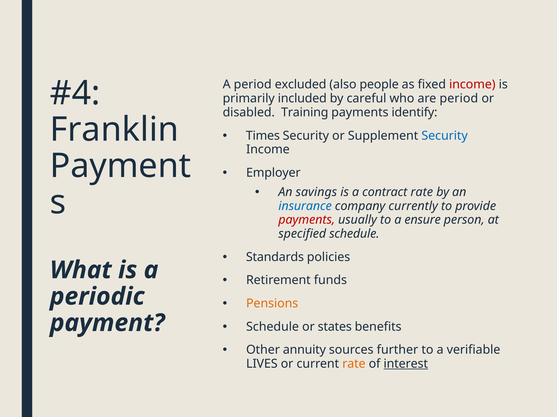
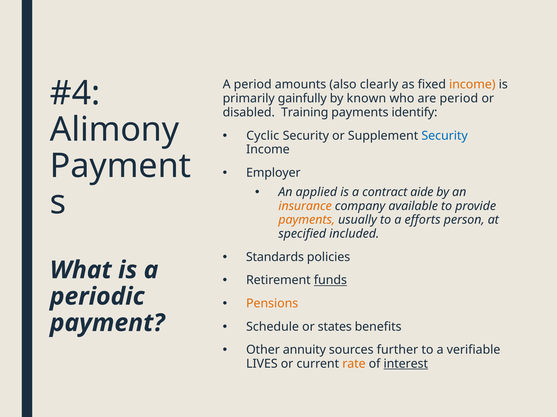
excluded: excluded -> amounts
people: people -> clearly
income at (472, 85) colour: red -> orange
included: included -> gainfully
careful: careful -> known
Franklin: Franklin -> Alimony
Times: Times -> Cyclic
savings: savings -> applied
contract rate: rate -> aide
insurance colour: blue -> orange
currently: currently -> available
payments at (307, 220) colour: red -> orange
ensure: ensure -> efforts
specified schedule: schedule -> included
funds underline: none -> present
